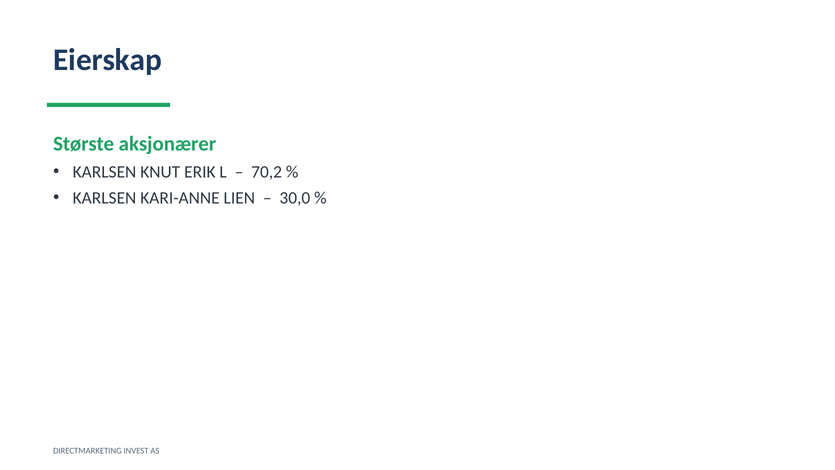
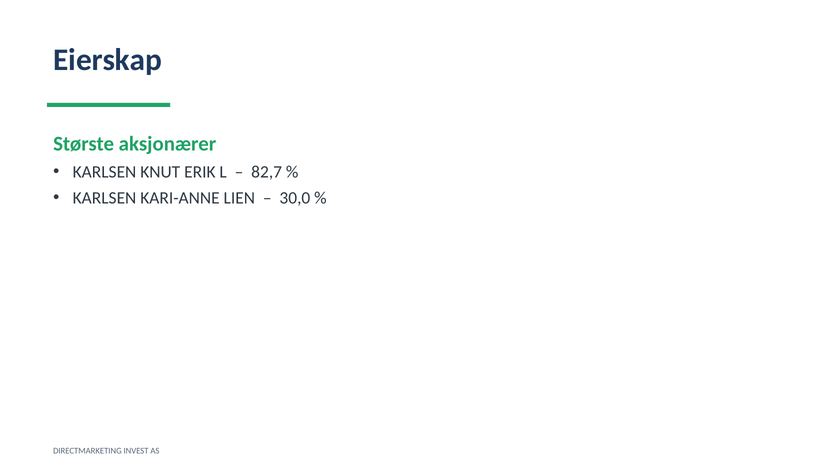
70,2: 70,2 -> 82,7
